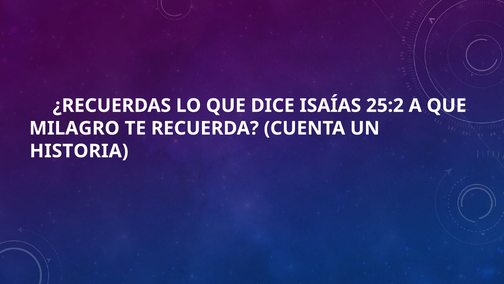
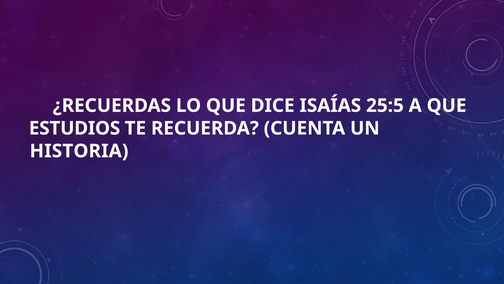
25:2: 25:2 -> 25:5
MILAGRO: MILAGRO -> ESTUDIOS
